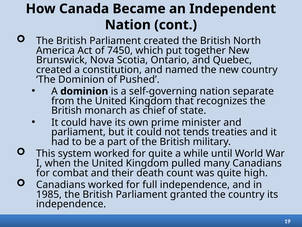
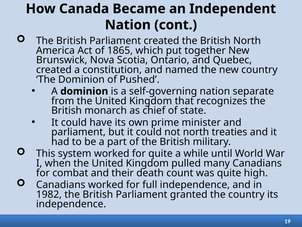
7450: 7450 -> 1865
not tends: tends -> north
1985: 1985 -> 1982
